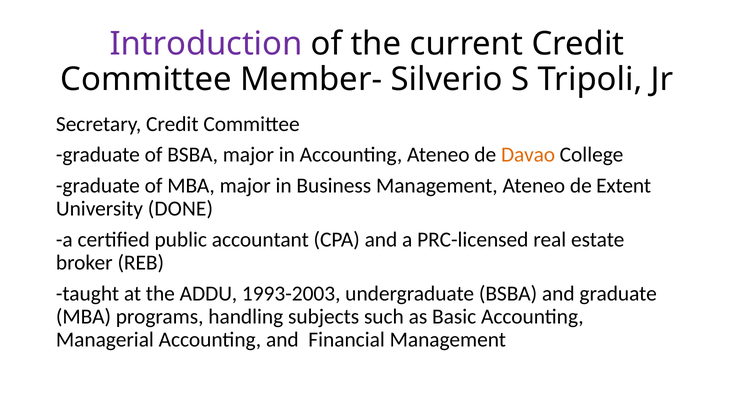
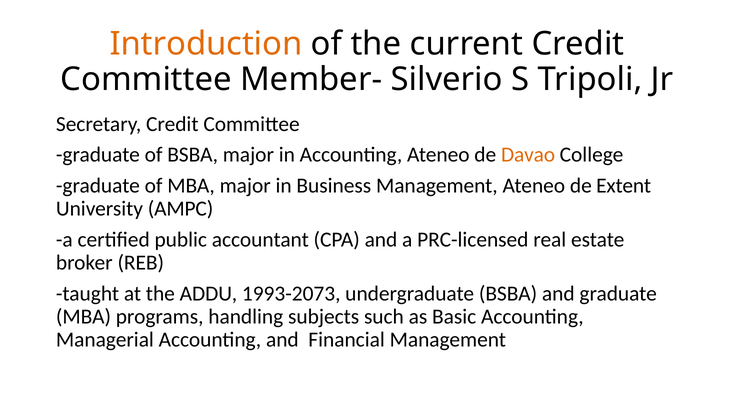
Introduction colour: purple -> orange
DONE: DONE -> AMPC
1993-2003: 1993-2003 -> 1993-2073
